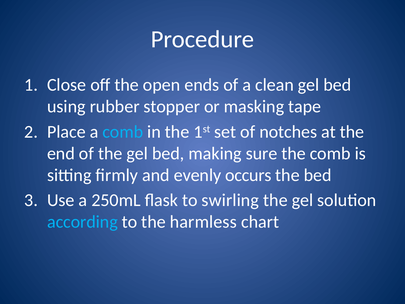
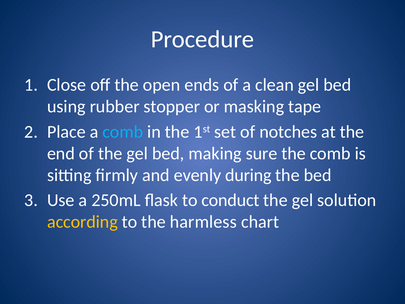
occurs: occurs -> during
swirling: swirling -> conduct
according colour: light blue -> yellow
